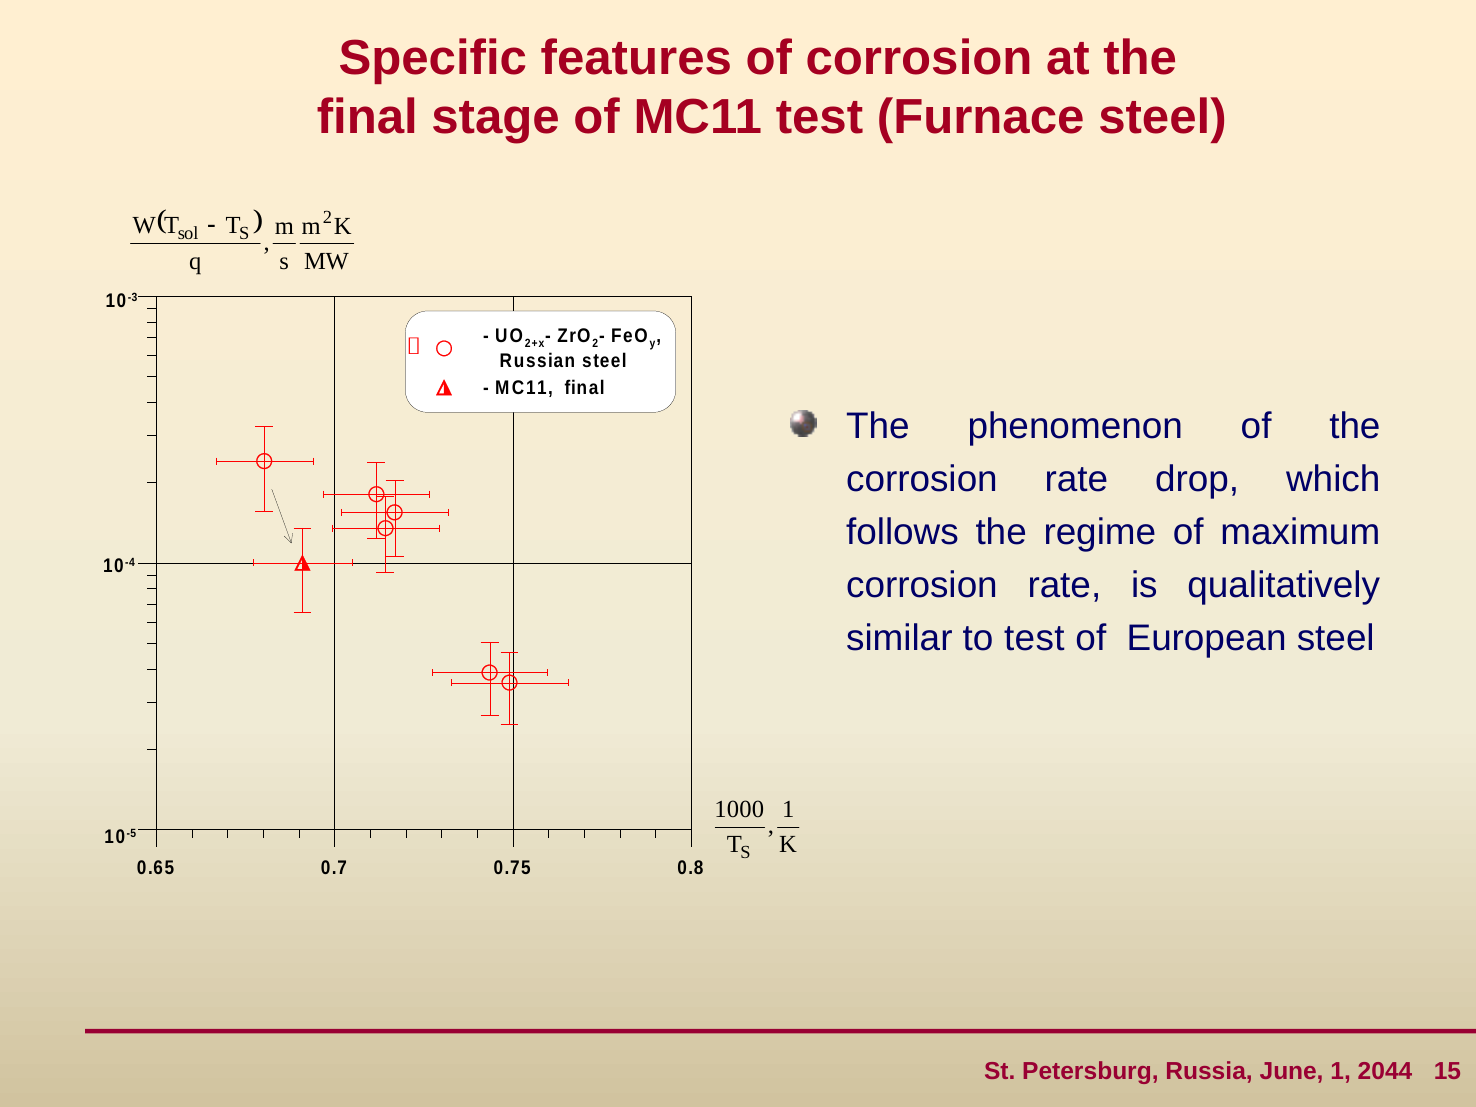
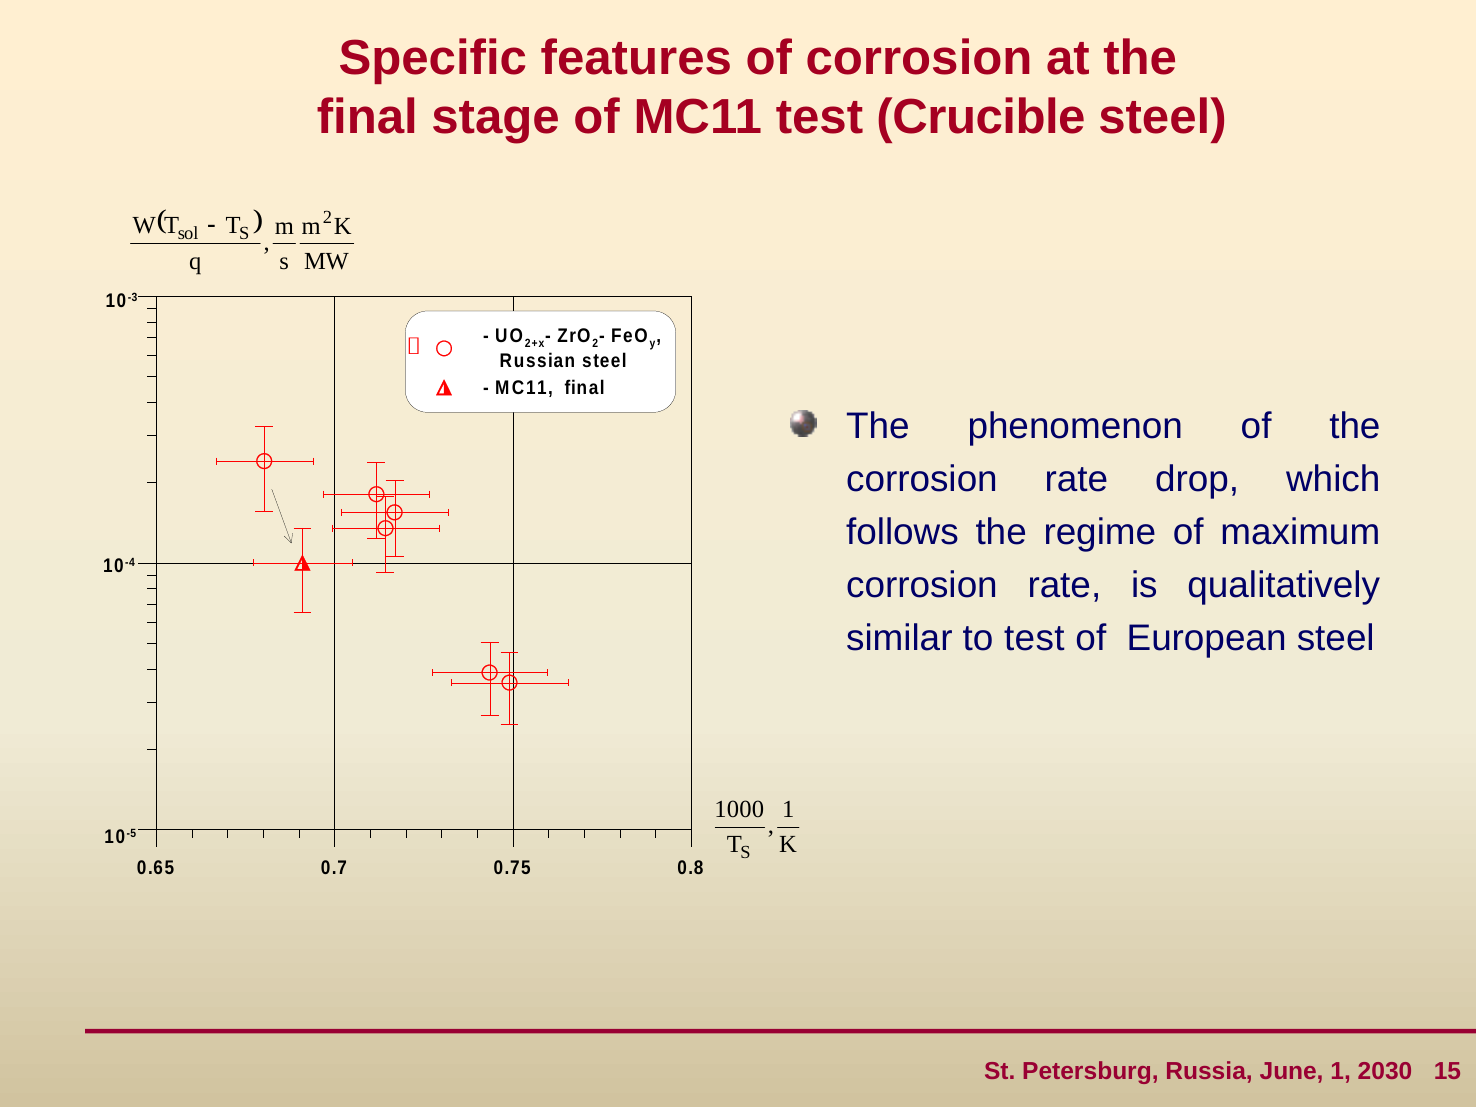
Furnace: Furnace -> Crucible
2044: 2044 -> 2030
